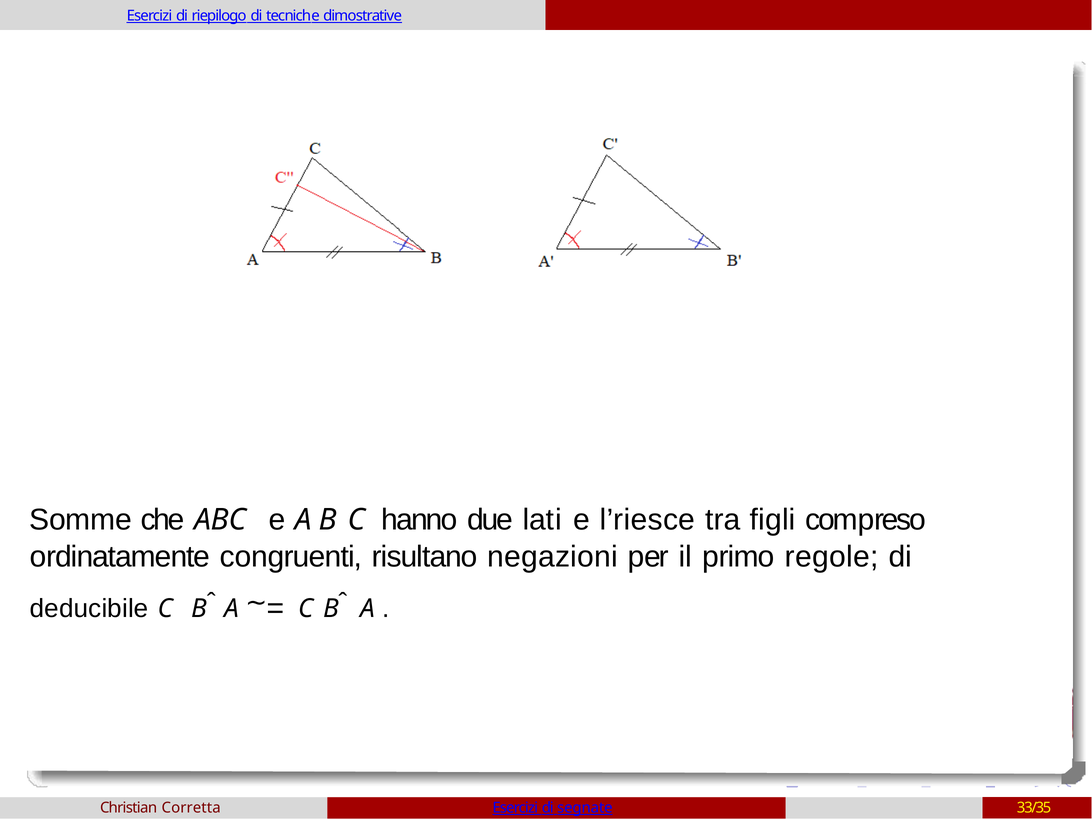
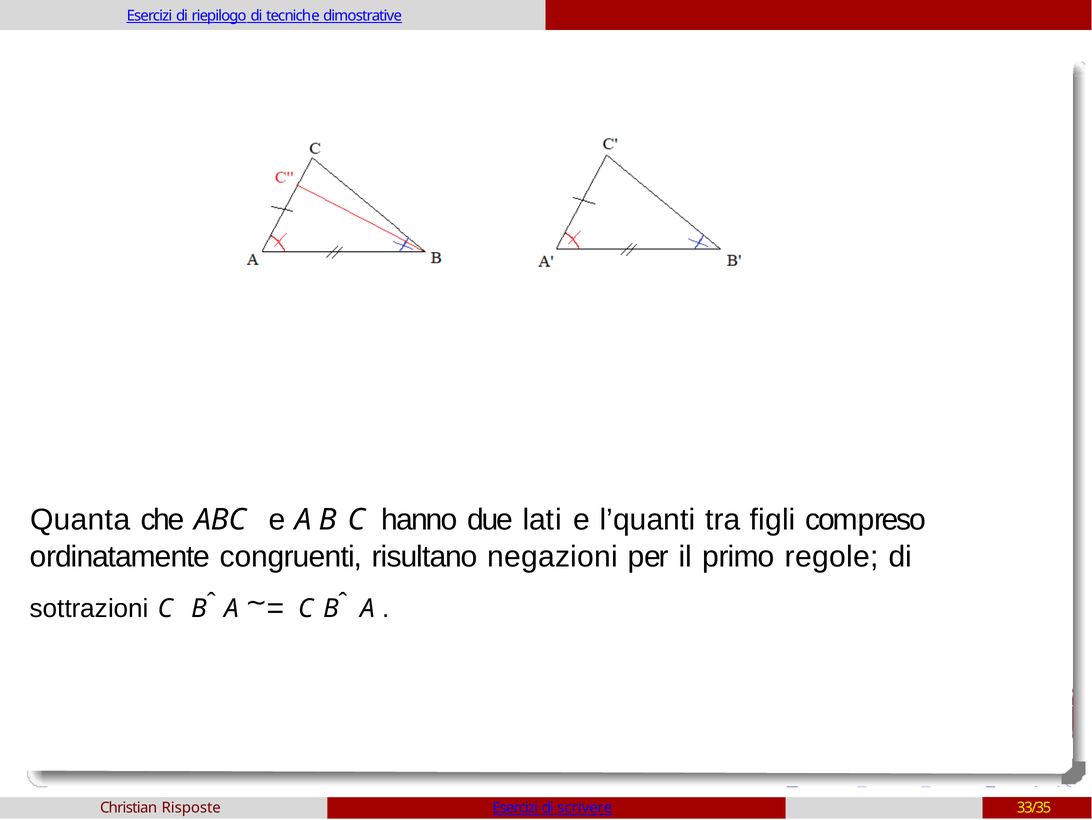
Somme: Somme -> Quanta
l’riesce: l’riesce -> l’quanti
deducibile: deducibile -> sottrazioni
Corretta: Corretta -> Risposte
segnate: segnate -> scrivere
